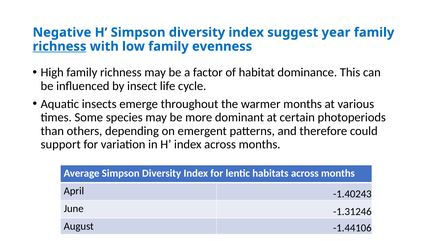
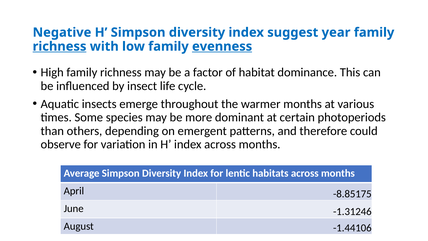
evenness underline: none -> present
support: support -> observe
-1.40243: -1.40243 -> -8.85175
